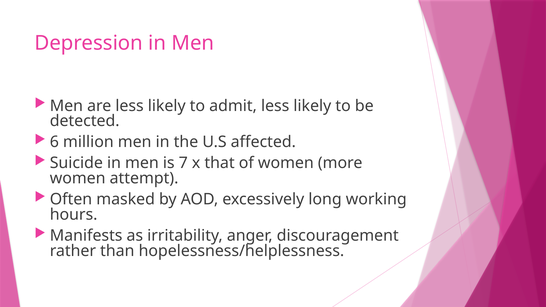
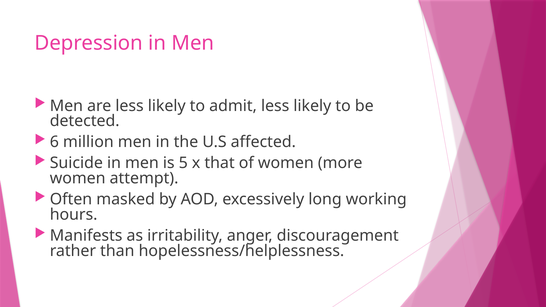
7: 7 -> 5
